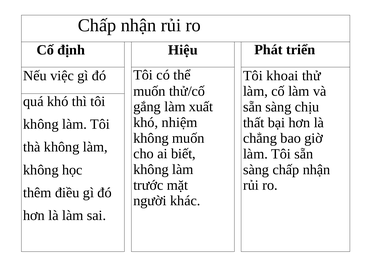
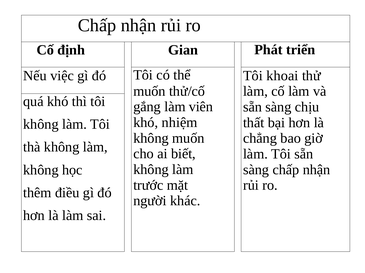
Hiệu: Hiệu -> Gian
xuất: xuất -> viên
